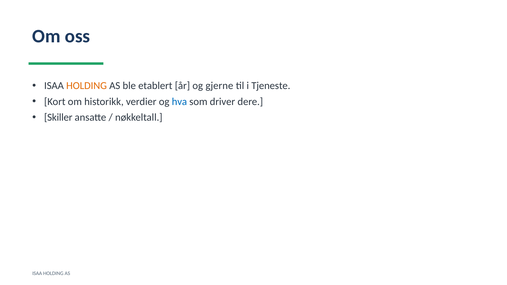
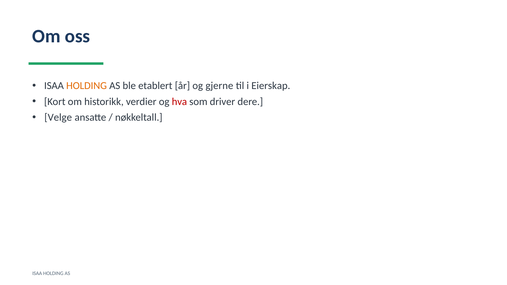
Tjeneste: Tjeneste -> Eierskap
hva colour: blue -> red
Skiller: Skiller -> Velge
